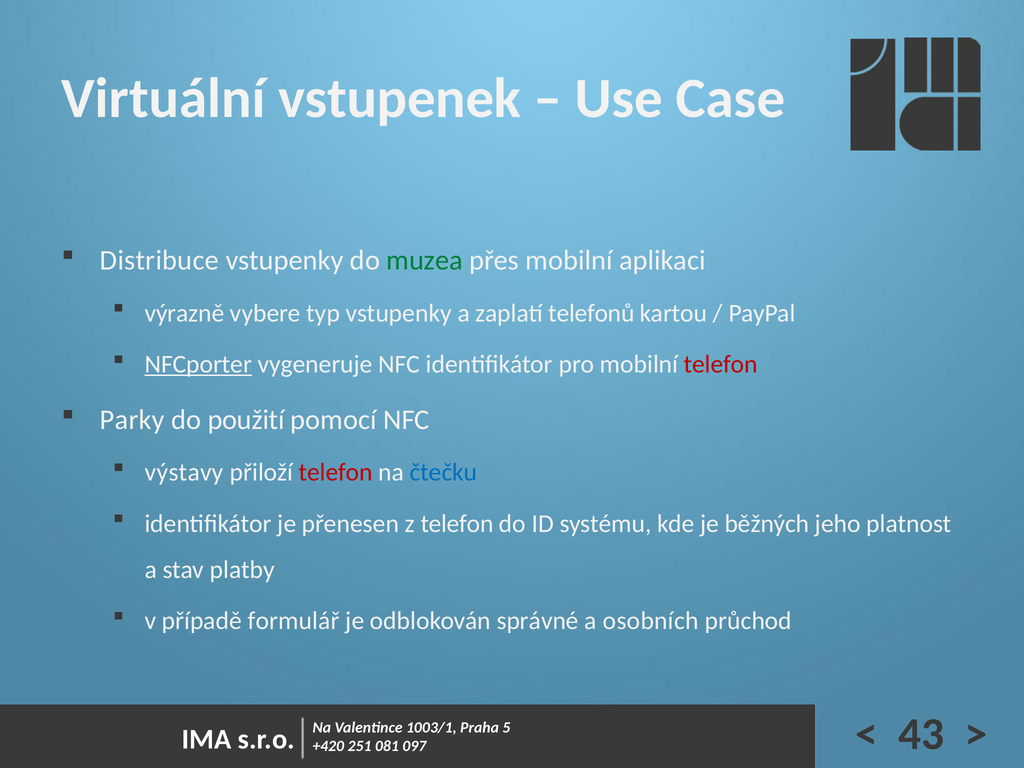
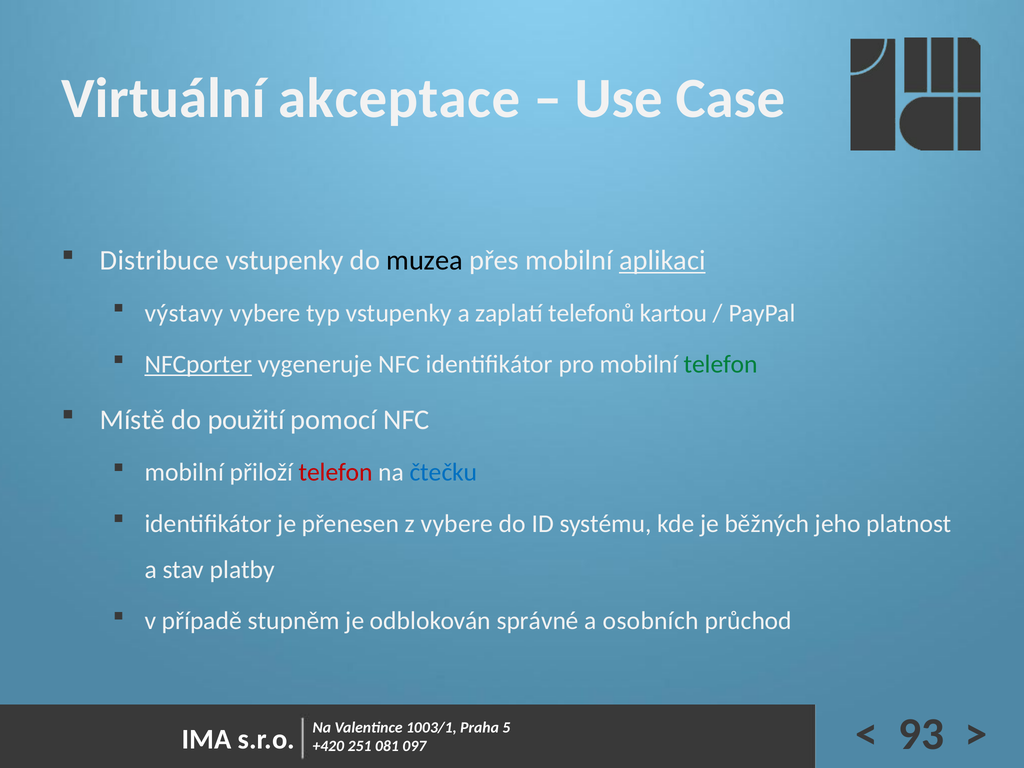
vstupenek: vstupenek -> akceptace
muzea colour: green -> black
aplikaci underline: none -> present
výrazně: výrazně -> výstavy
telefon at (721, 364) colour: red -> green
Parky: Parky -> Místě
výstavy at (184, 472): výstavy -> mobilní
z telefon: telefon -> vybere
formulář: formulář -> stupněm
43: 43 -> 93
